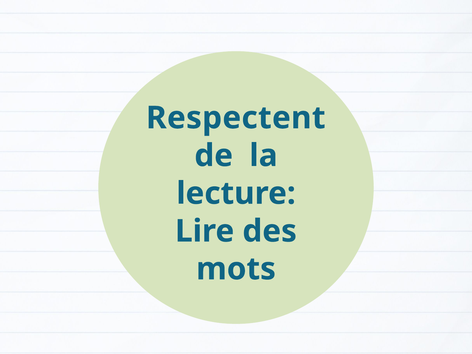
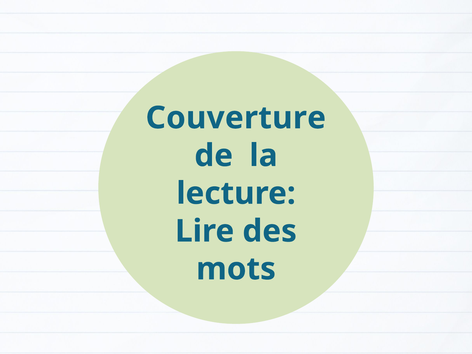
Respectent: Respectent -> Couverture
